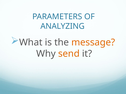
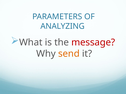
message colour: orange -> red
